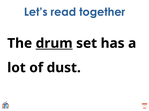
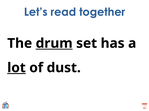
lot underline: none -> present
